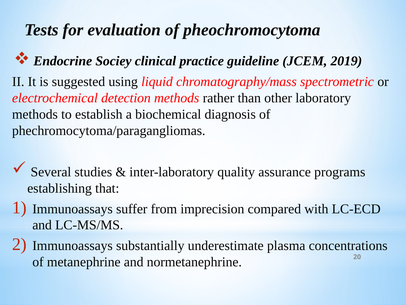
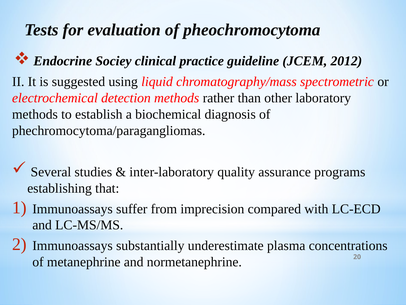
2019: 2019 -> 2012
